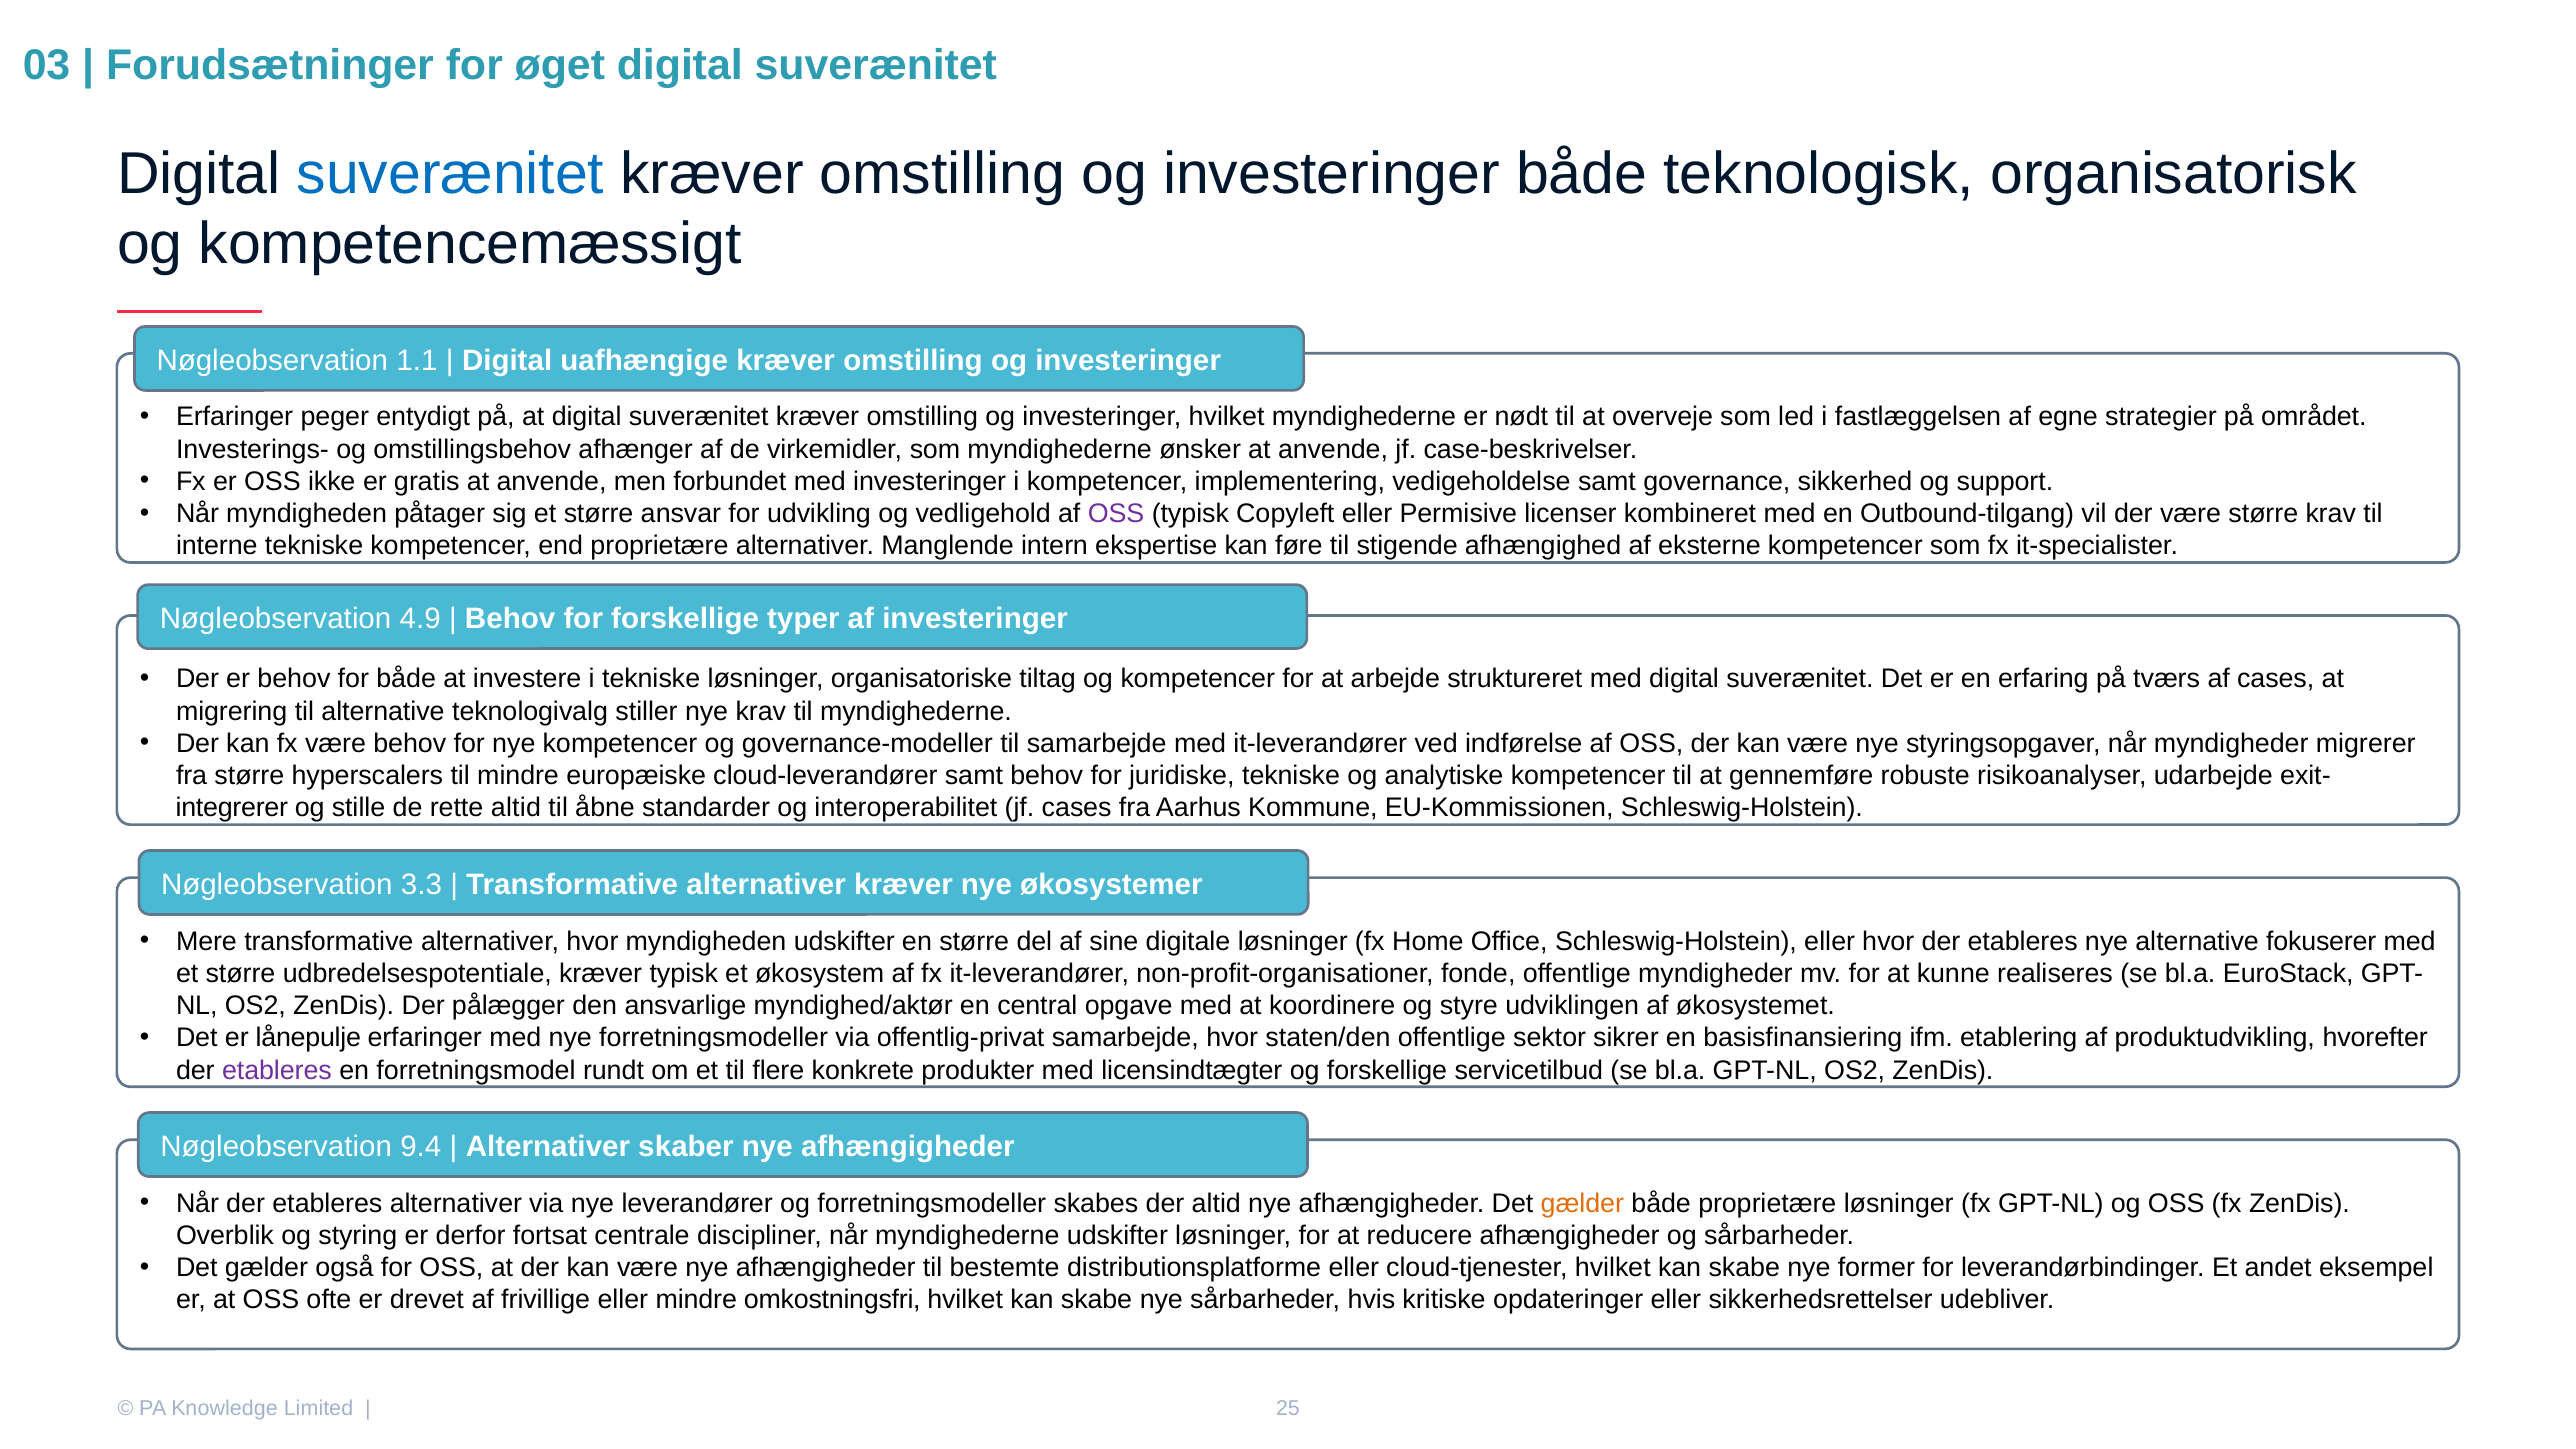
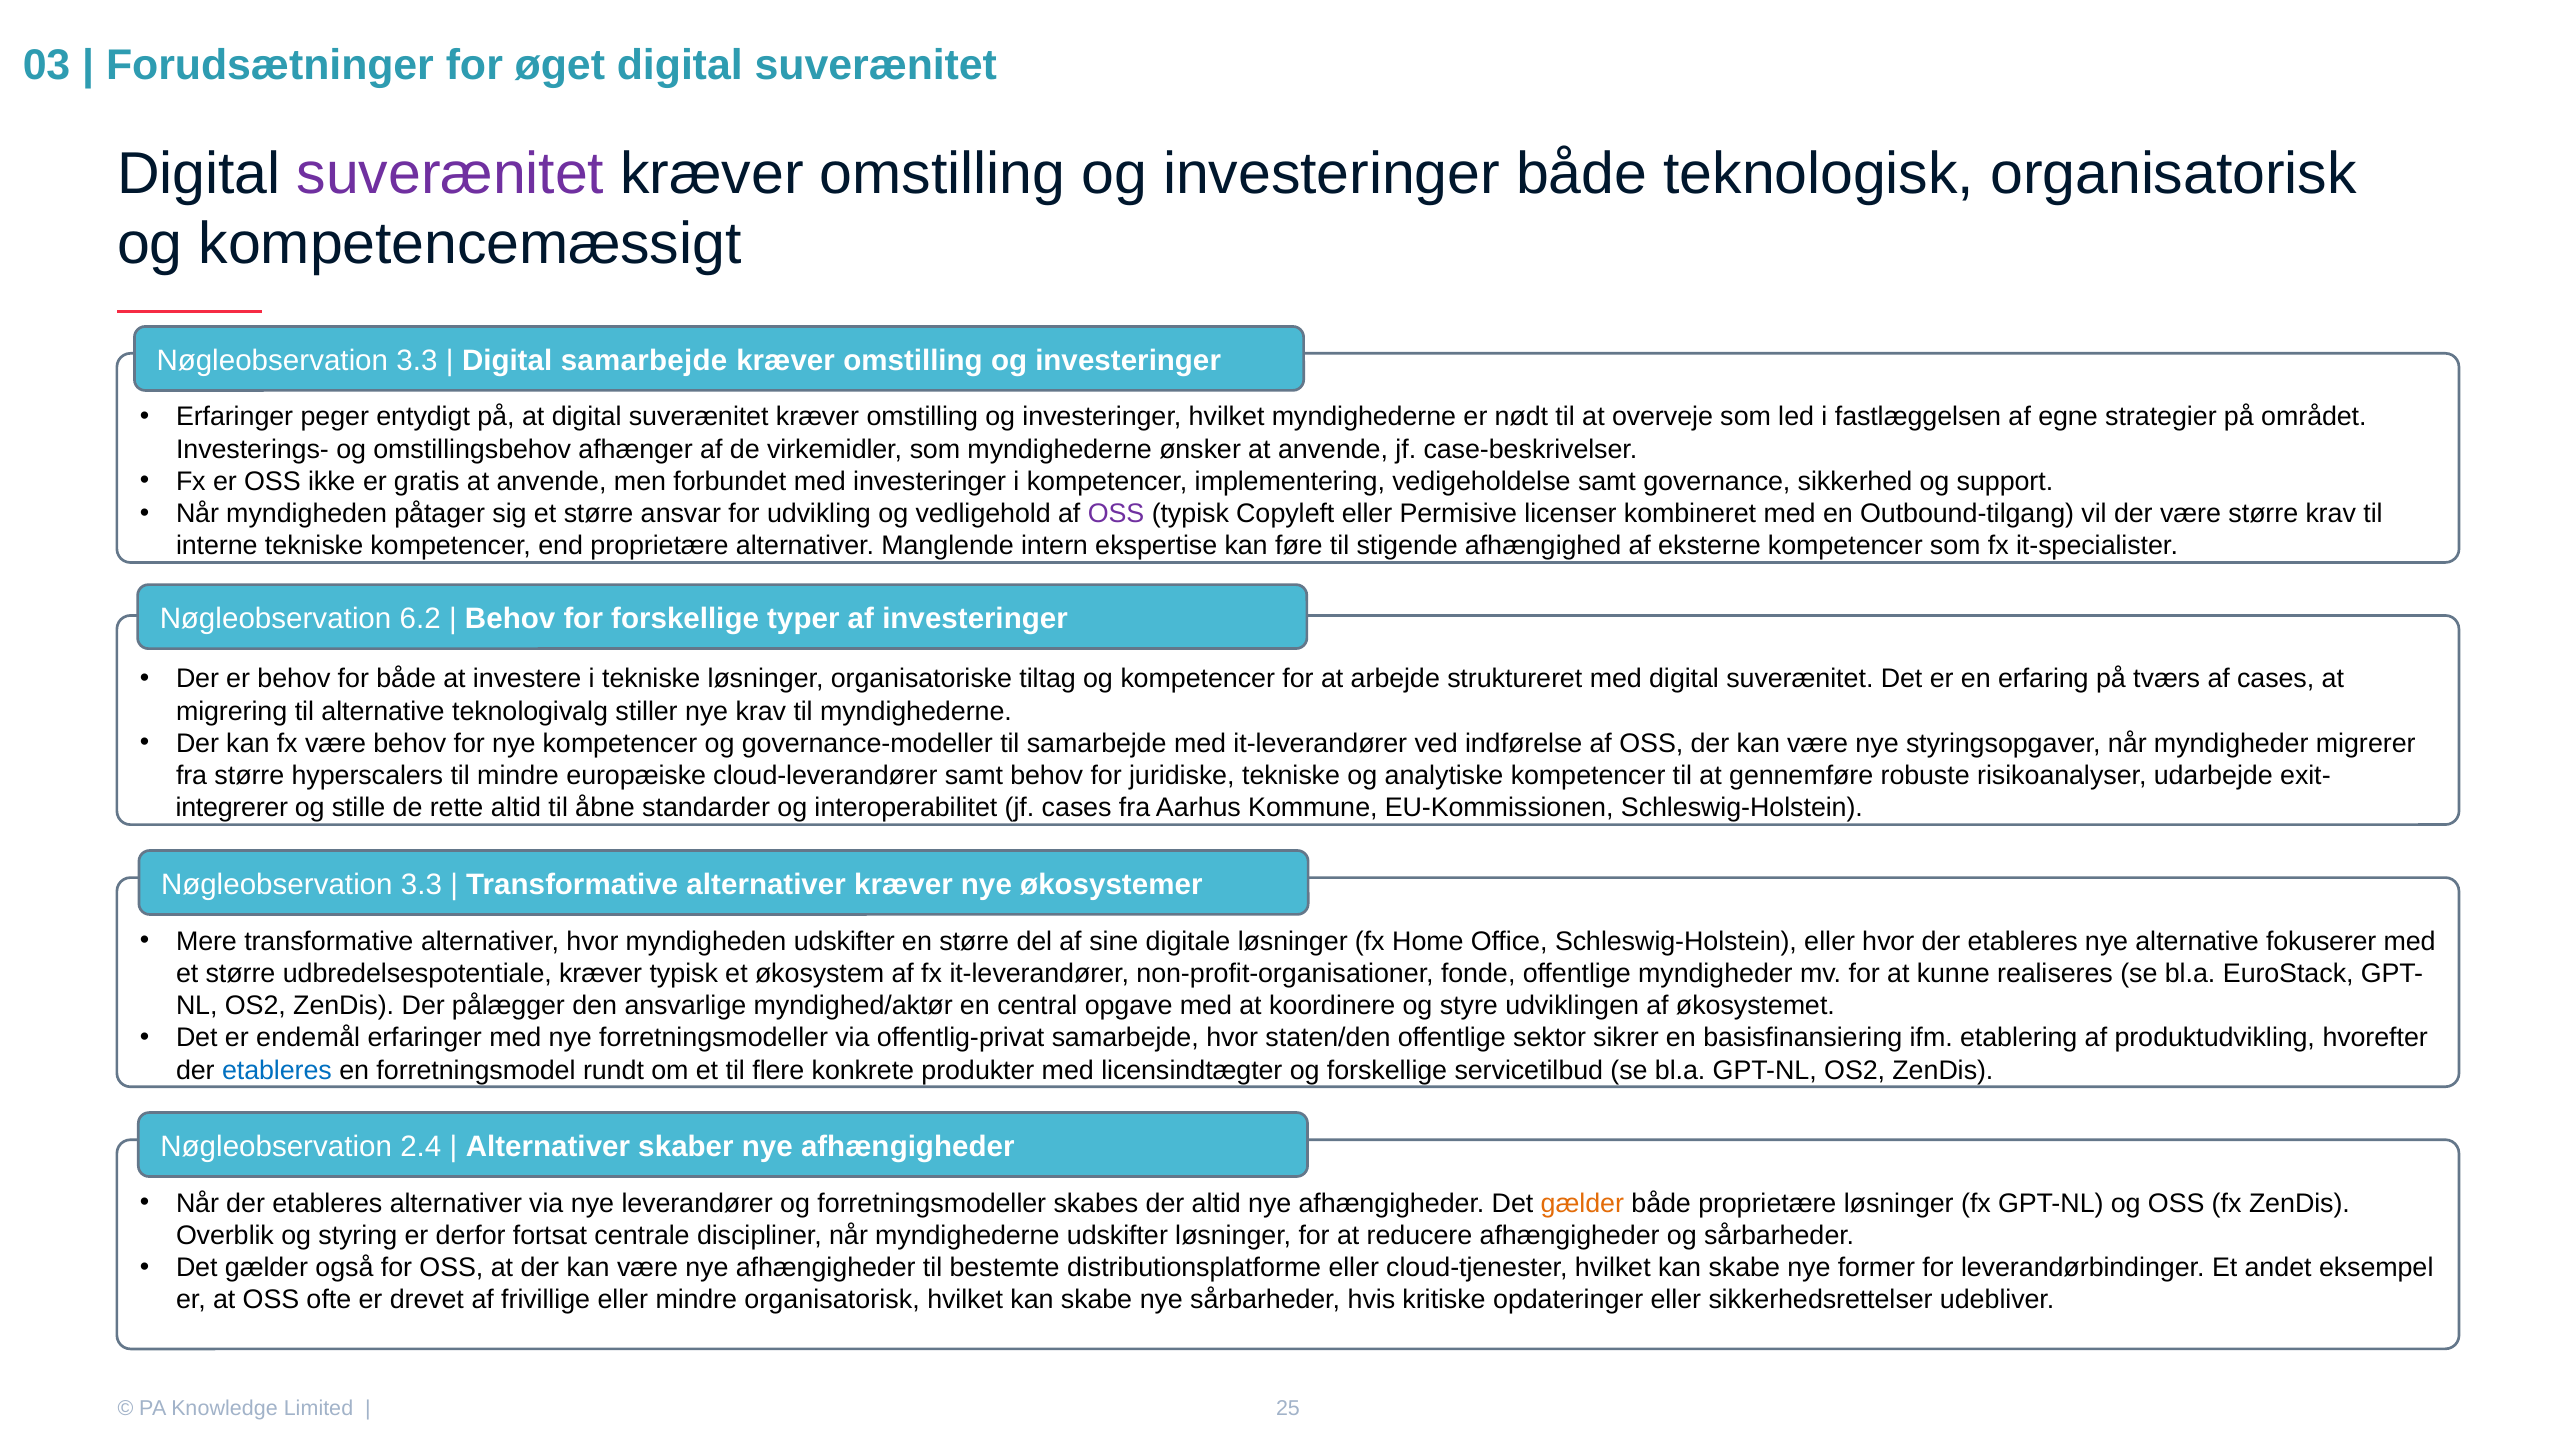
suverænitet at (451, 174) colour: blue -> purple
1.1 at (417, 360): 1.1 -> 3.3
Digital uafhængige: uafhængige -> samarbejde
4.9: 4.9 -> 6.2
lånepulje: lånepulje -> endemål
etableres at (277, 1070) colour: purple -> blue
9.4: 9.4 -> 2.4
mindre omkostningsfri: omkostningsfri -> organisatorisk
